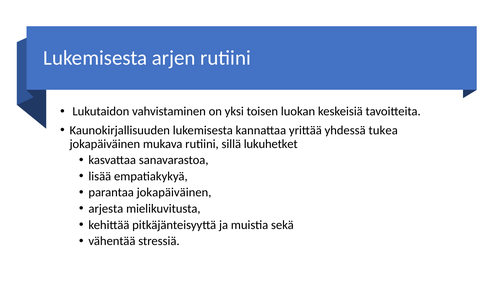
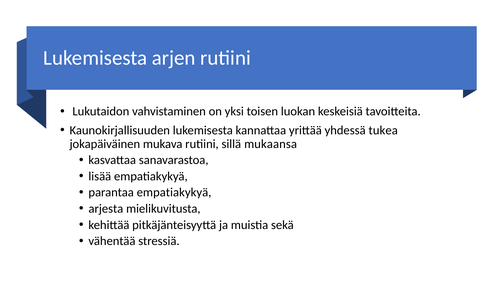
lukuhetket: lukuhetket -> mukaansa
parantaa jokapäiväinen: jokapäiväinen -> empatiakykyä
